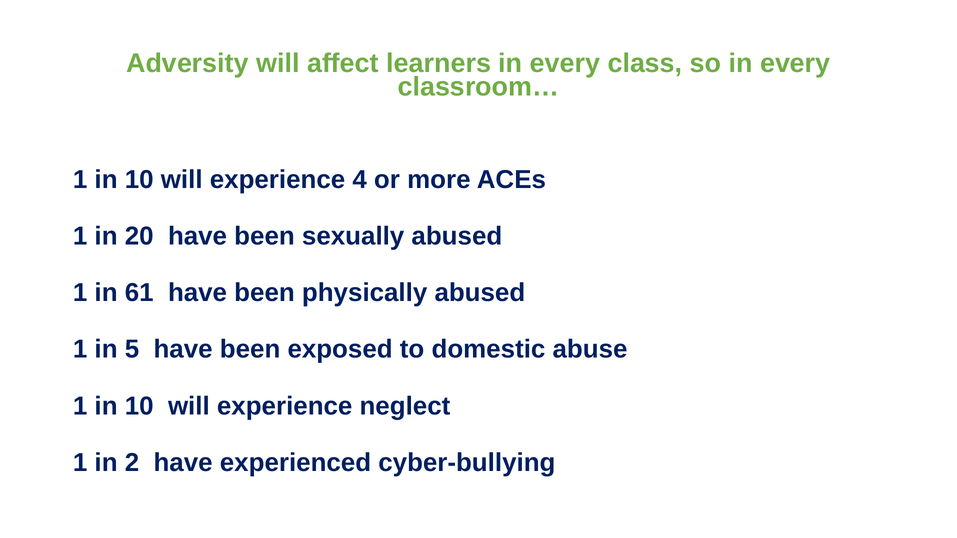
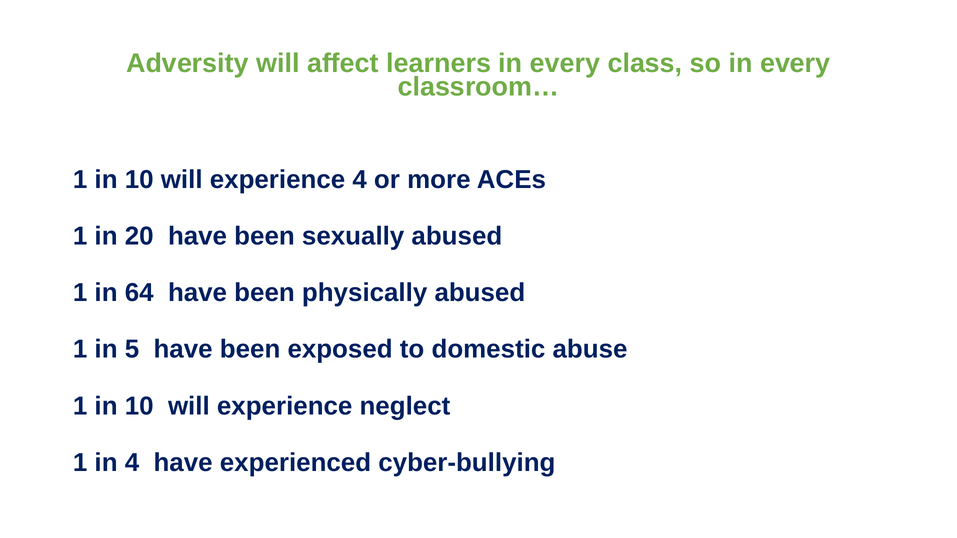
61: 61 -> 64
in 2: 2 -> 4
